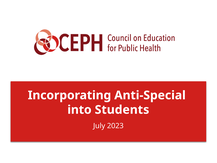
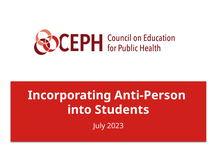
Anti-Special: Anti-Special -> Anti-Person
